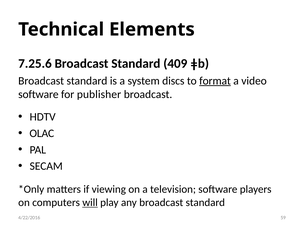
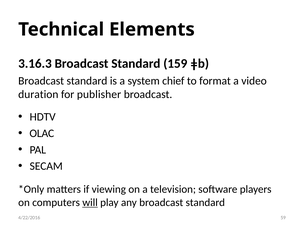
7.25.6: 7.25.6 -> 3.16.3
409: 409 -> 159
discs: discs -> chief
format underline: present -> none
software at (38, 94): software -> duration
